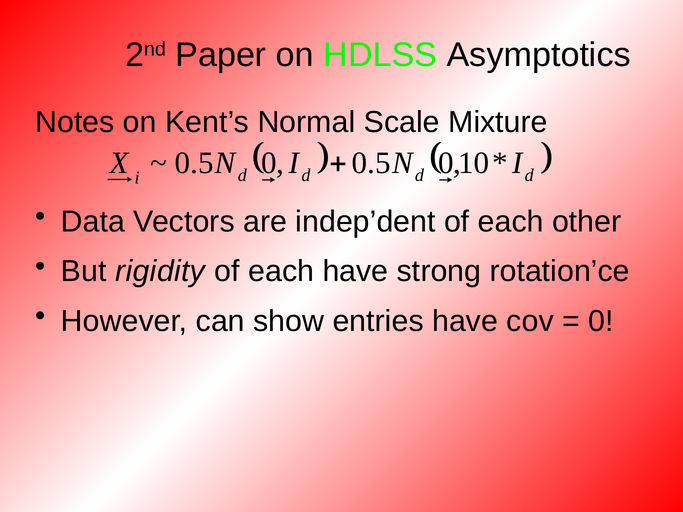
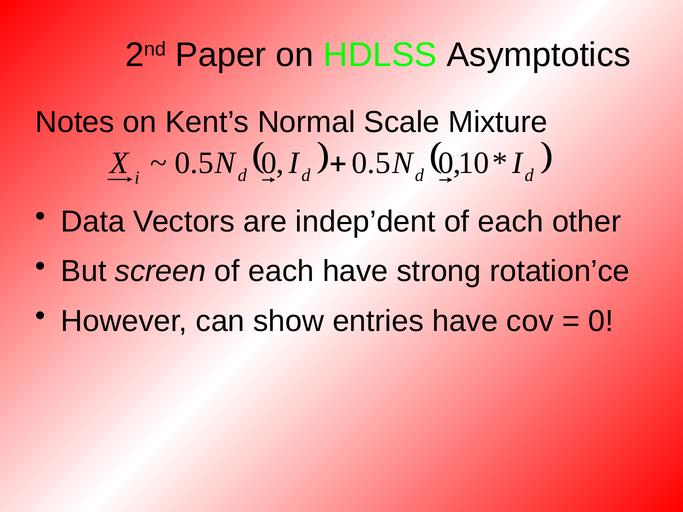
rigidity: rigidity -> screen
